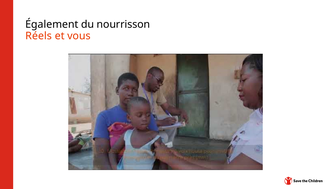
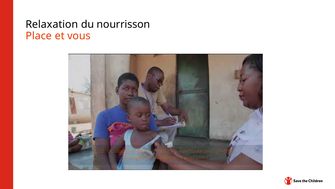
Également: Également -> Relaxation
Réels: Réels -> Place
